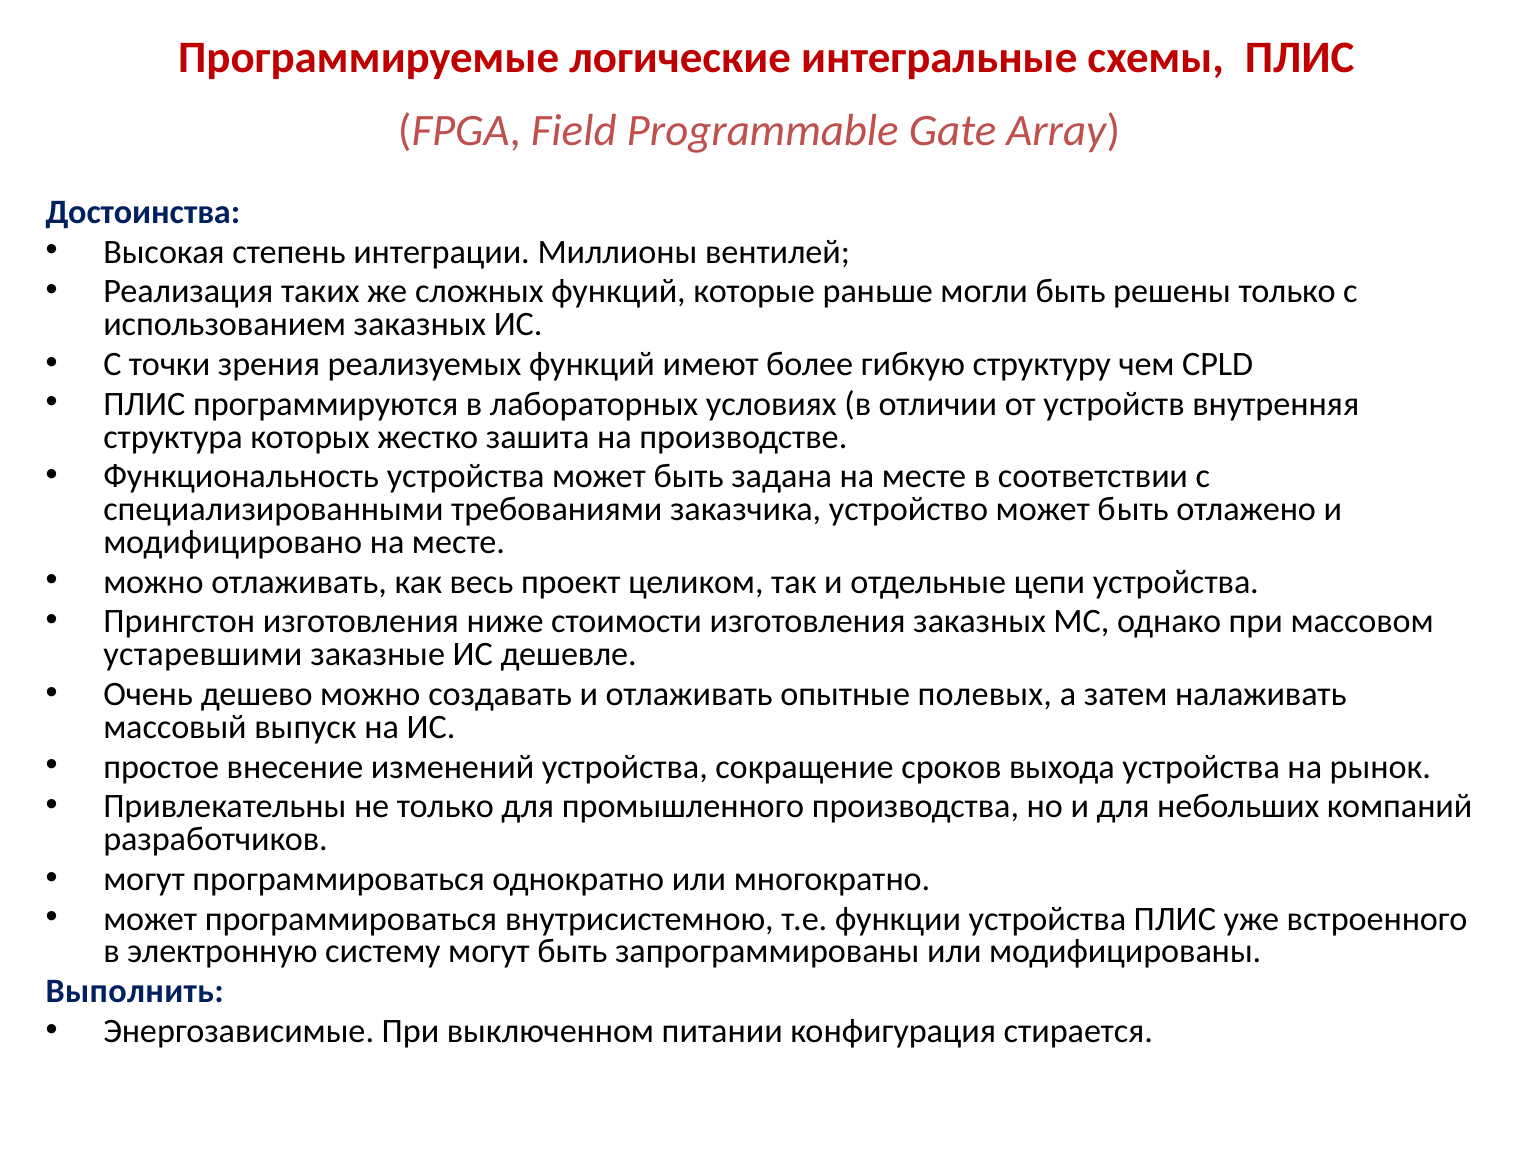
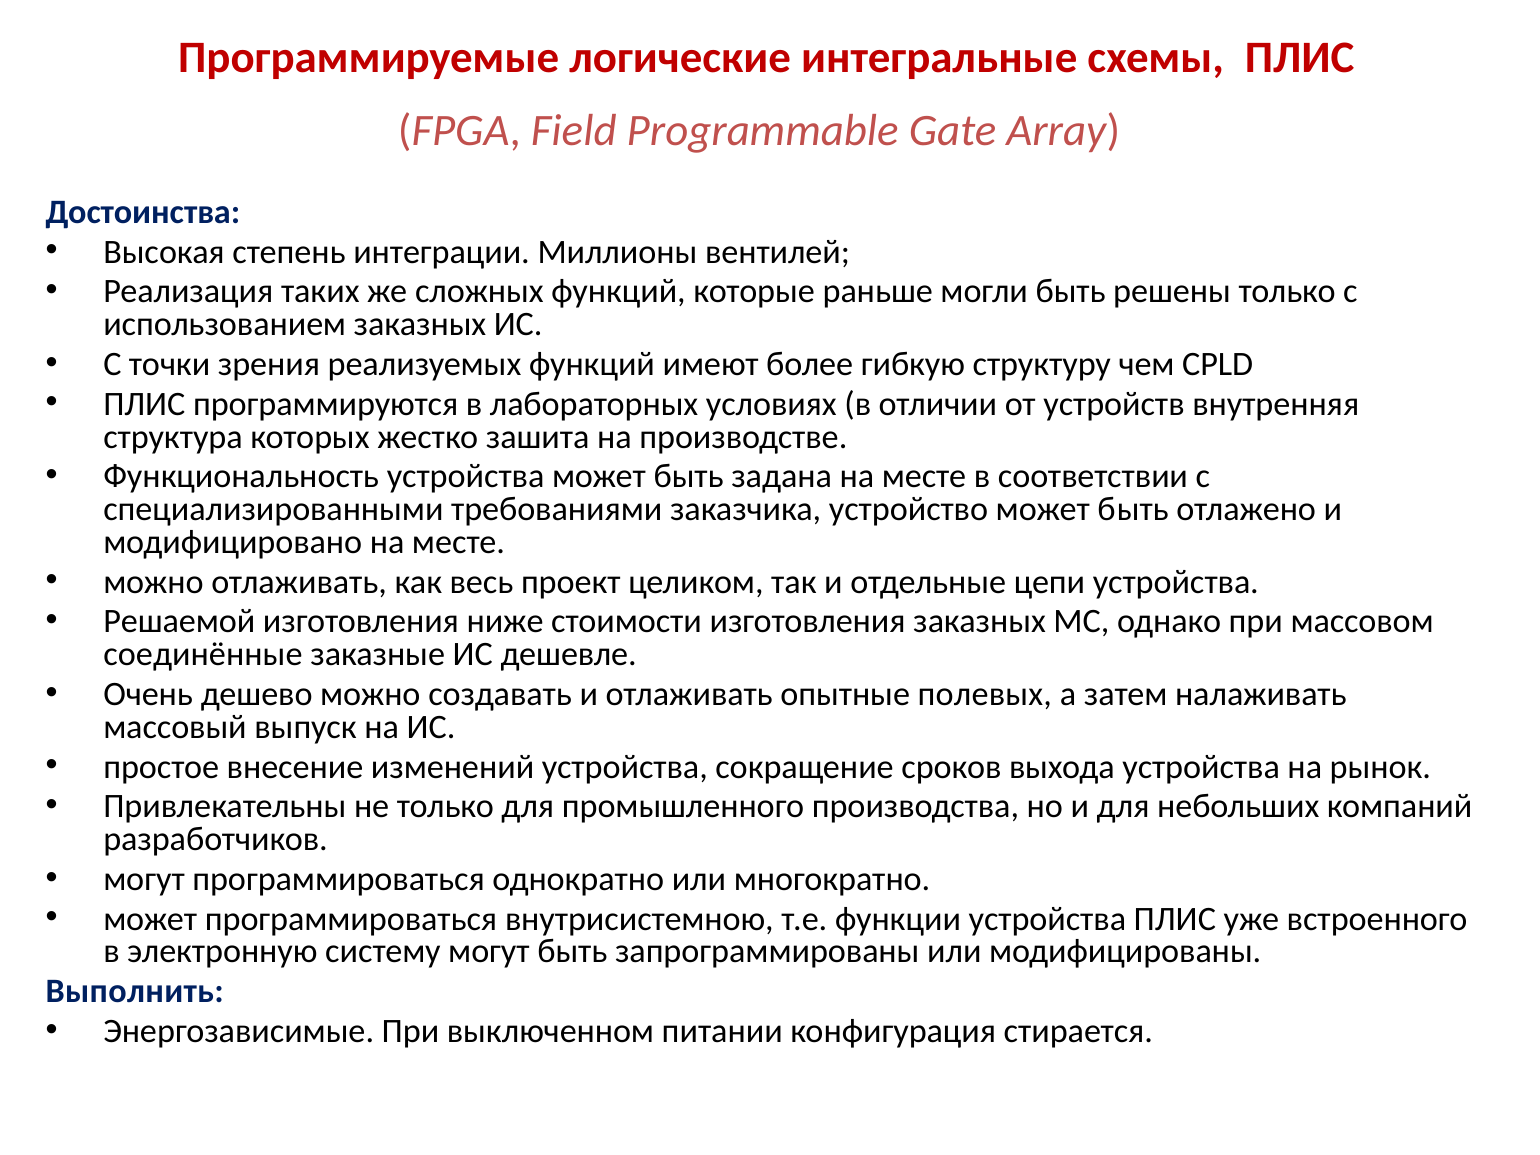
Прингстон: Прингстон -> Решаемой
устаревшими: устаревшими -> соединённые
